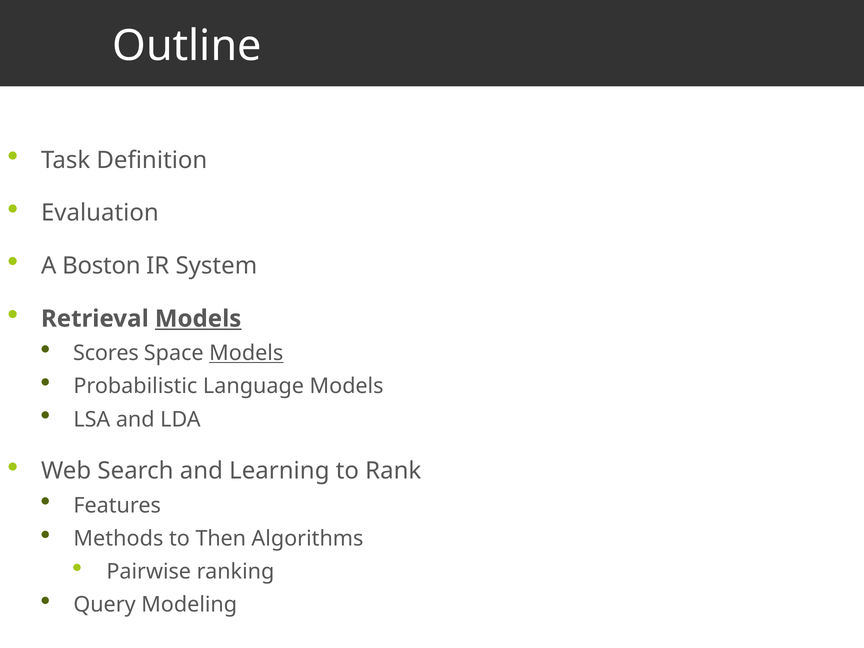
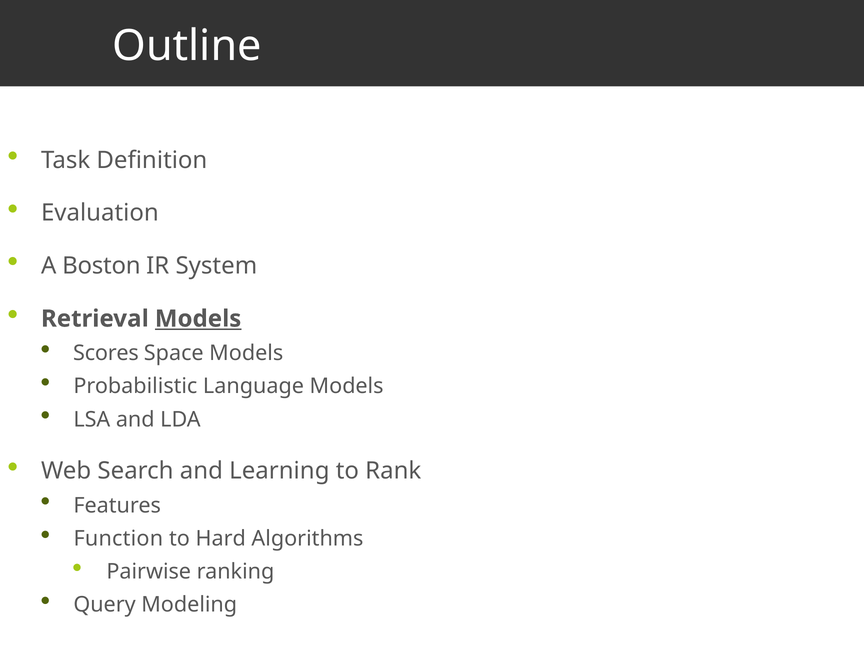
Models at (246, 353) underline: present -> none
Methods: Methods -> Function
Then: Then -> Hard
